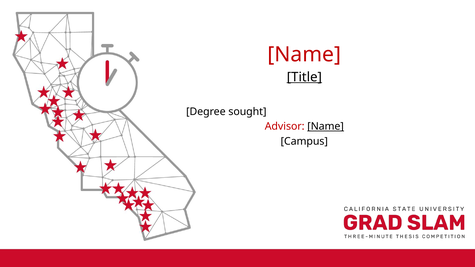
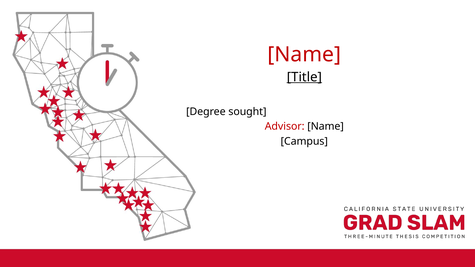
Name at (326, 127) underline: present -> none
